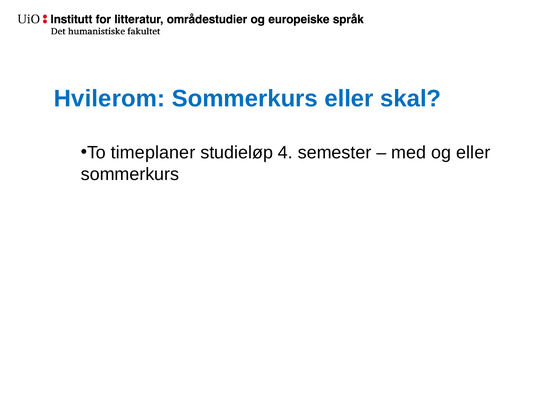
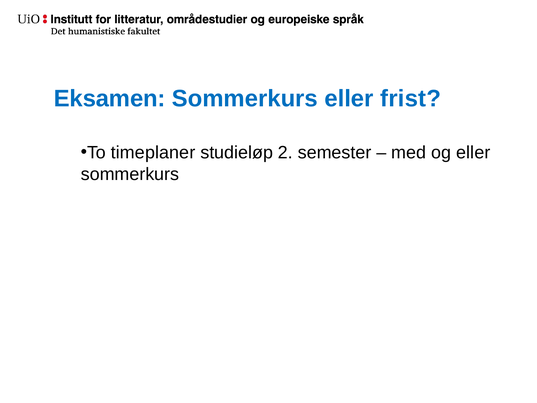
Hvilerom: Hvilerom -> Eksamen
skal: skal -> frist
4: 4 -> 2
